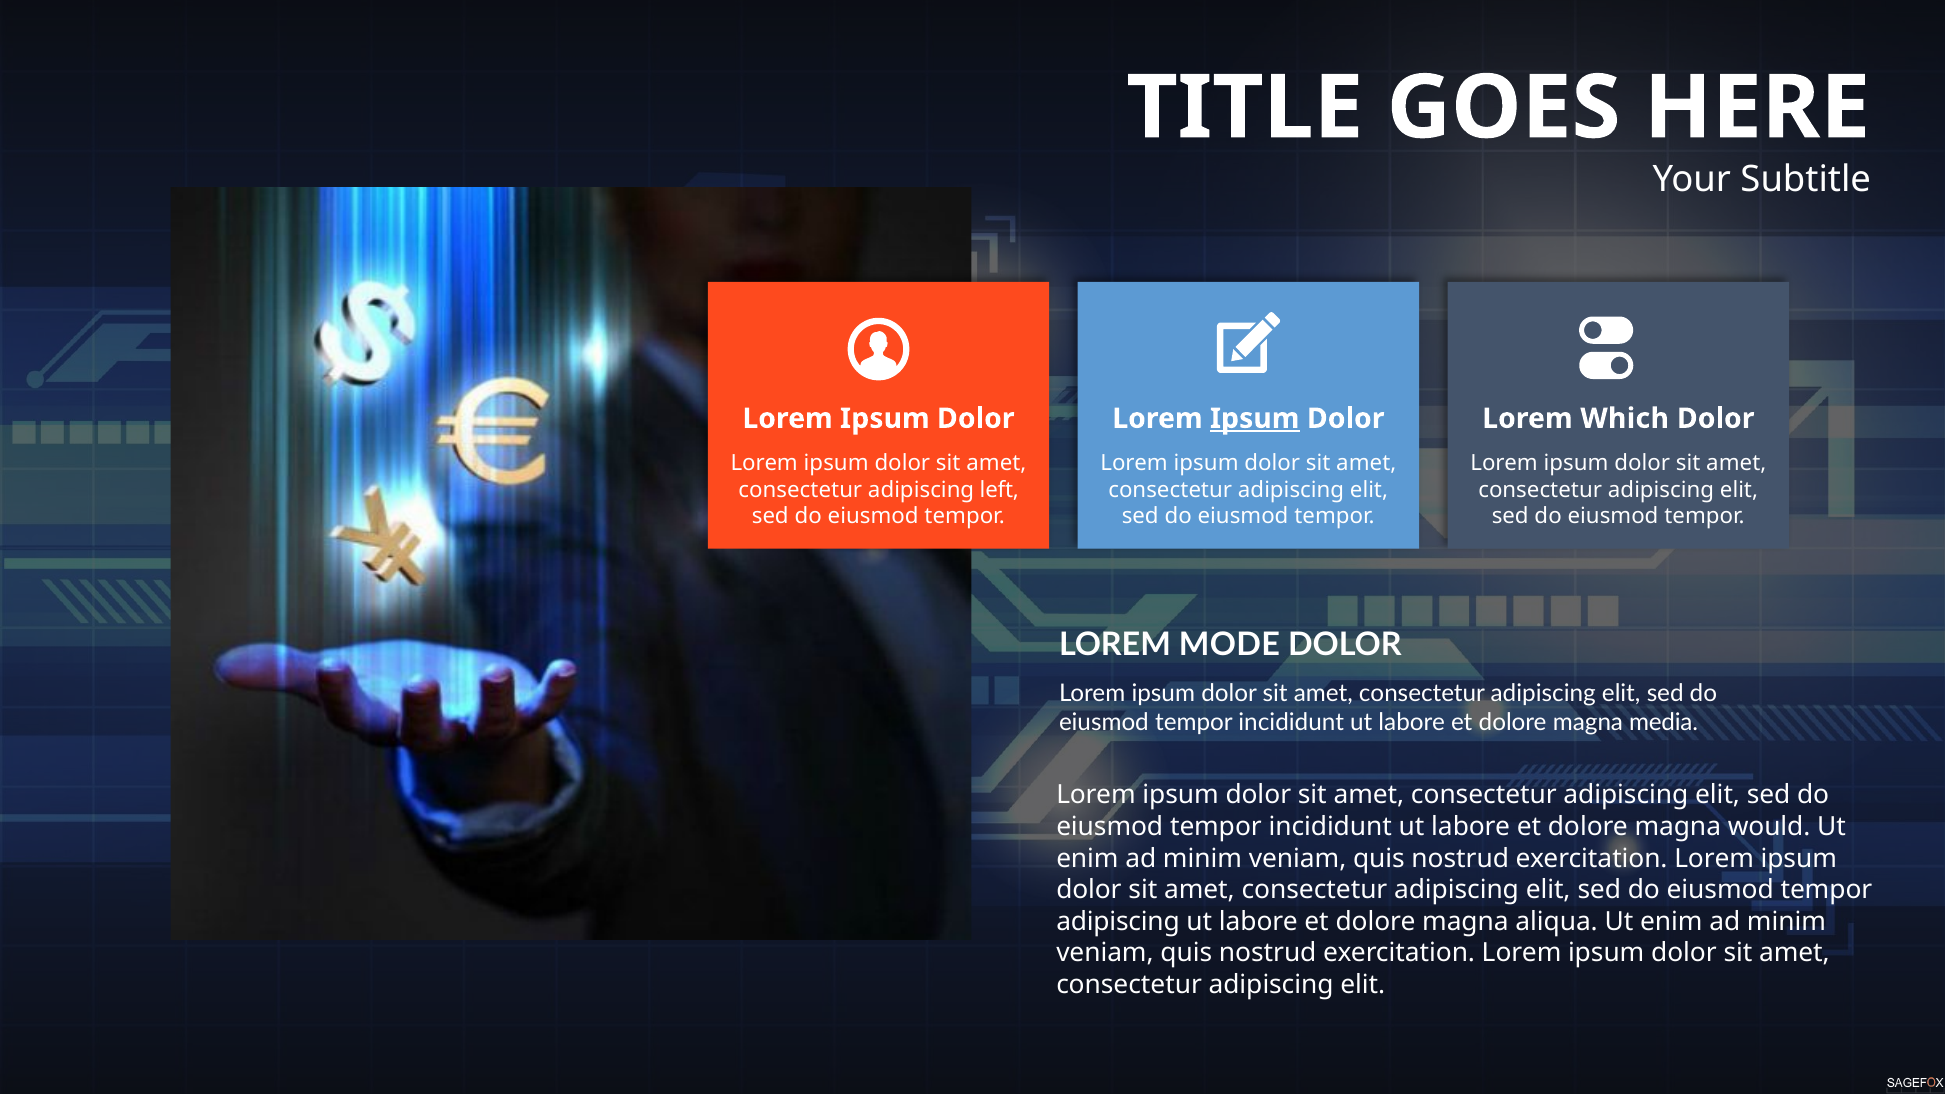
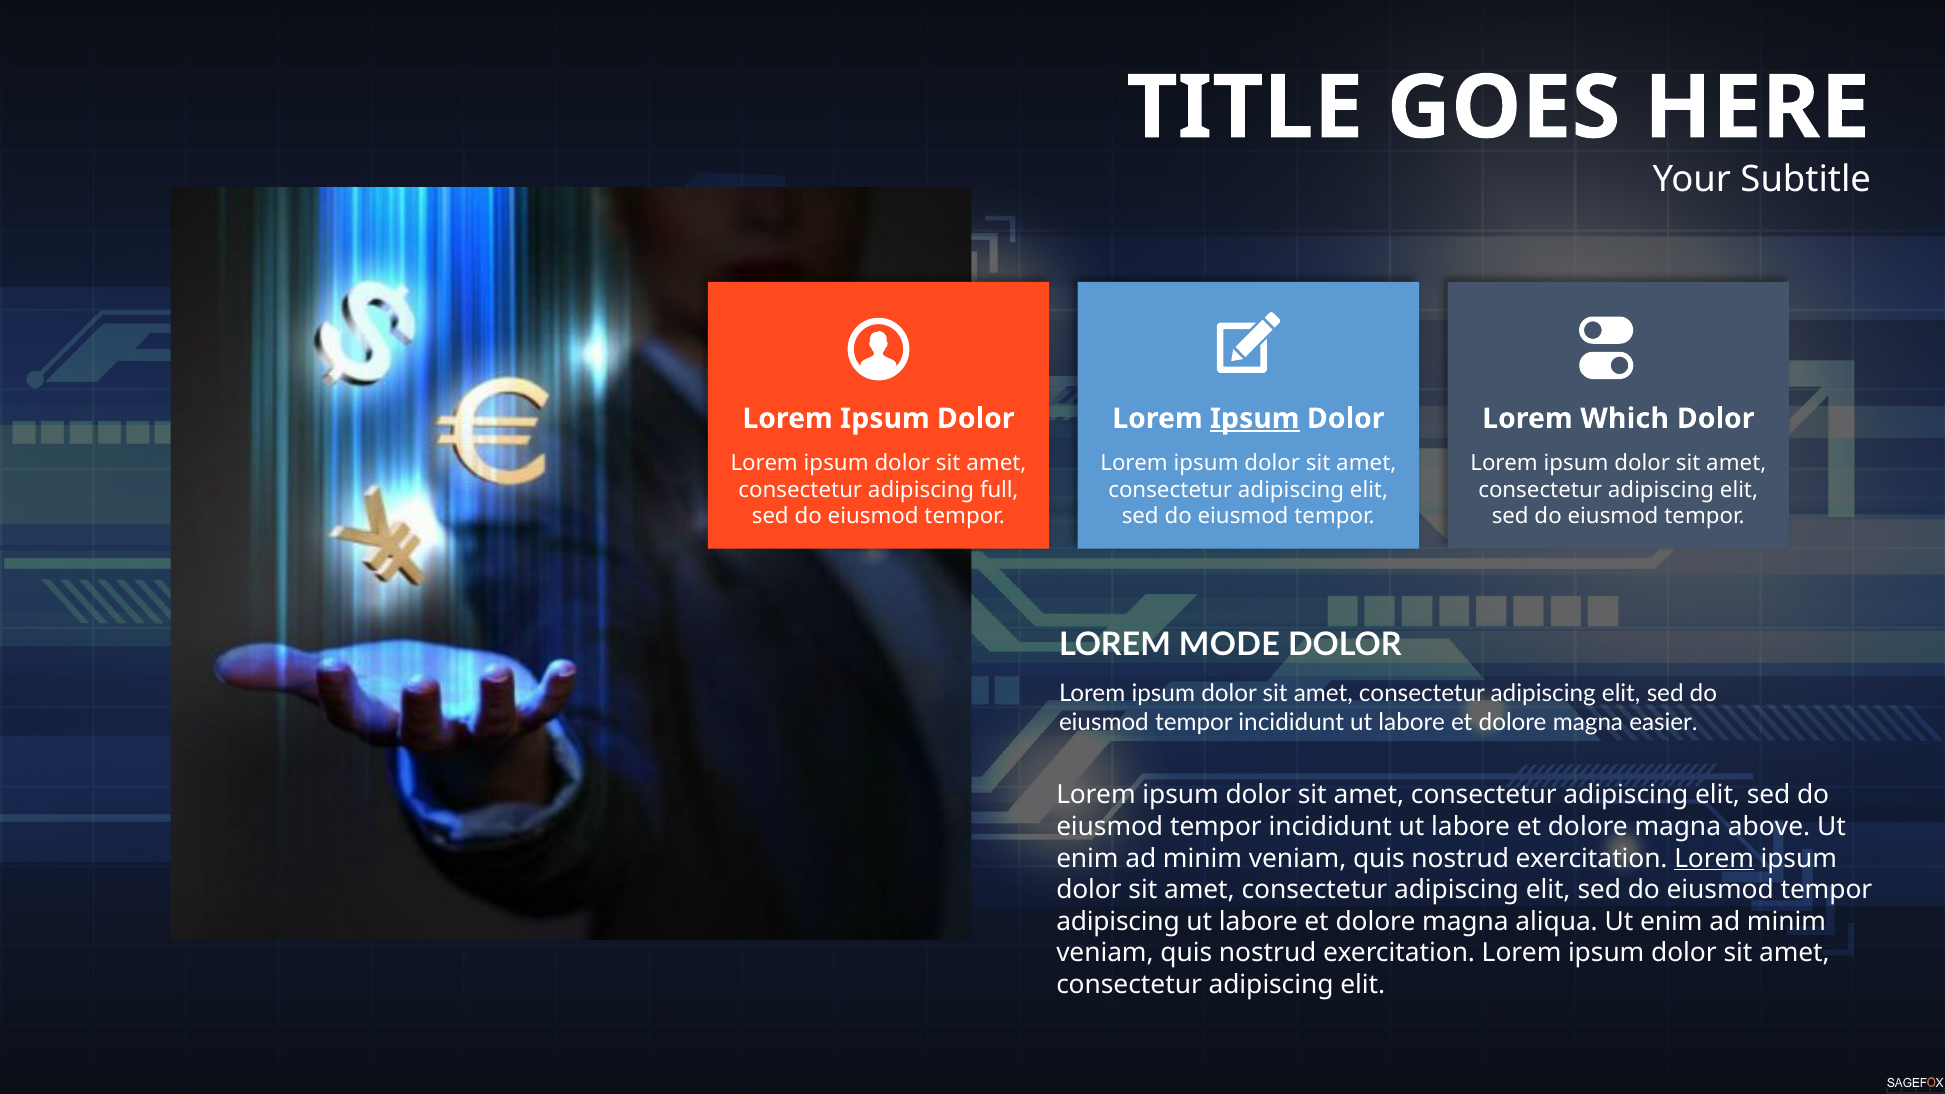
left: left -> full
media: media -> easier
would: would -> above
Lorem at (1714, 858) underline: none -> present
